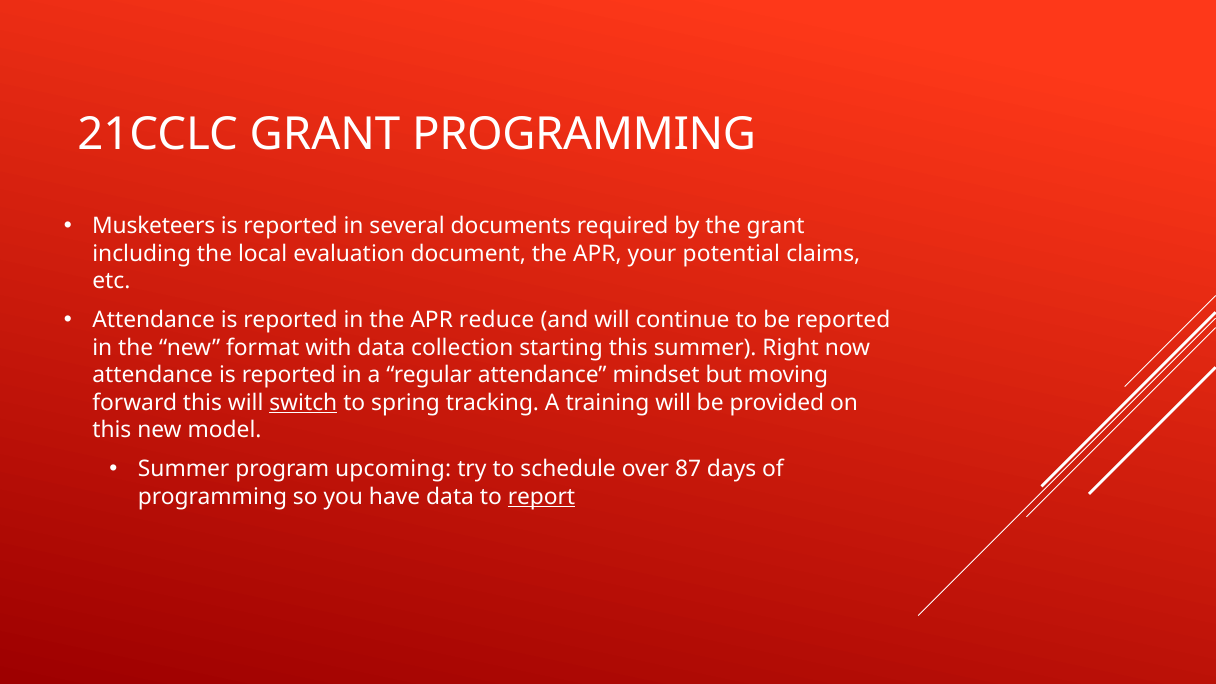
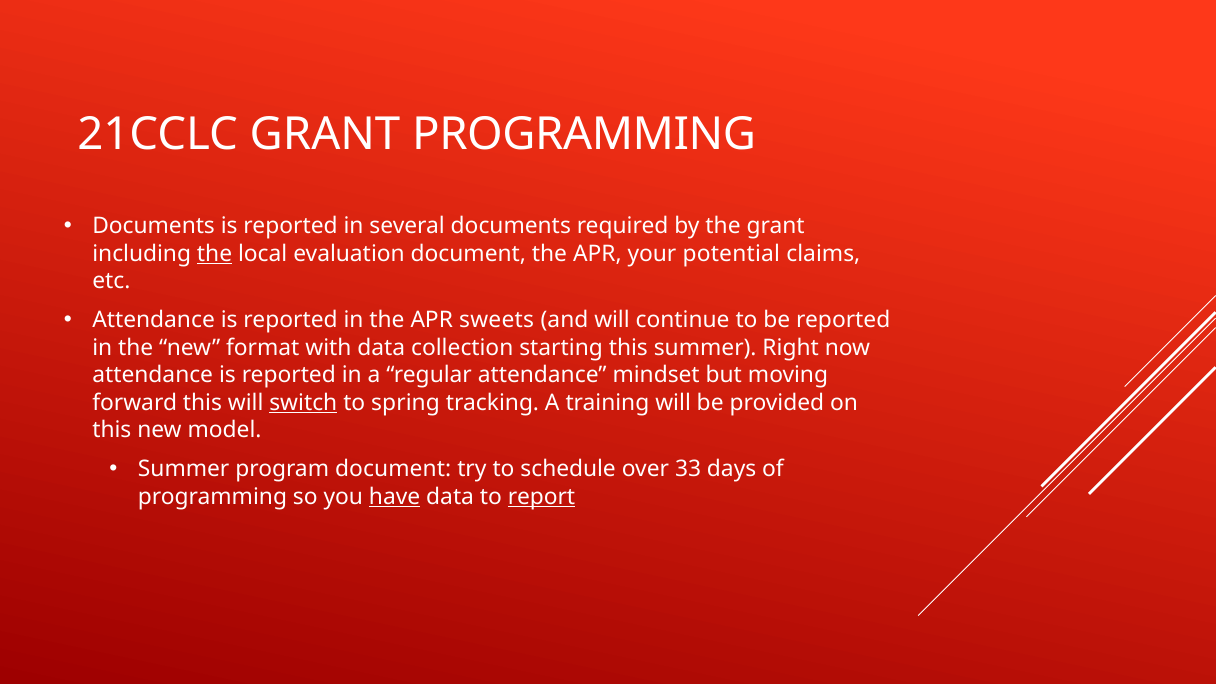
Musketeers at (154, 226): Musketeers -> Documents
the at (215, 254) underline: none -> present
reduce: reduce -> sweets
program upcoming: upcoming -> document
87: 87 -> 33
have underline: none -> present
